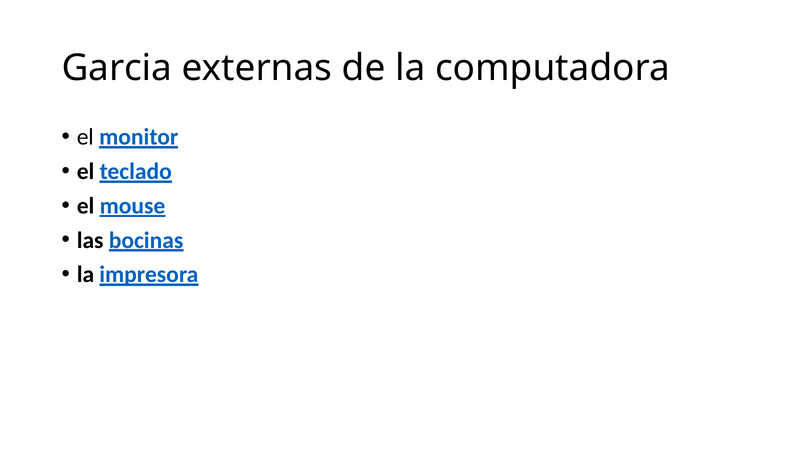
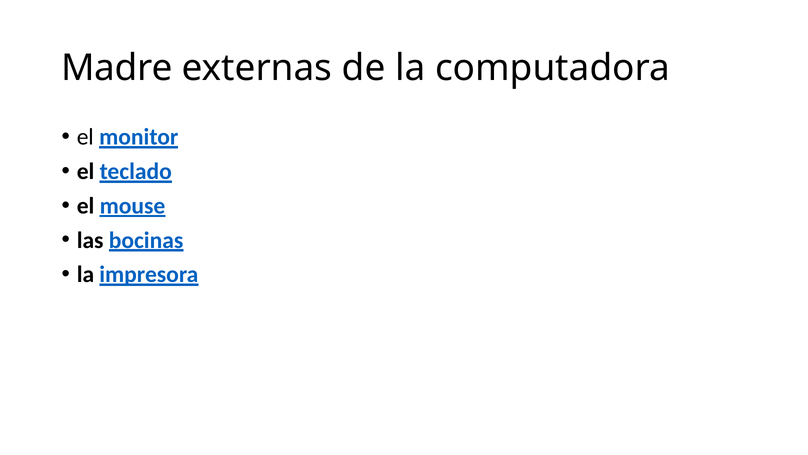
Garcia: Garcia -> Madre
